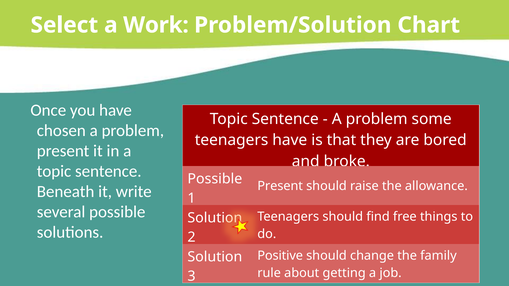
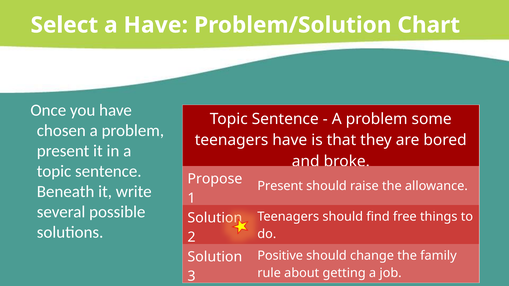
a Work: Work -> Have
Possible at (215, 179): Possible -> Propose
